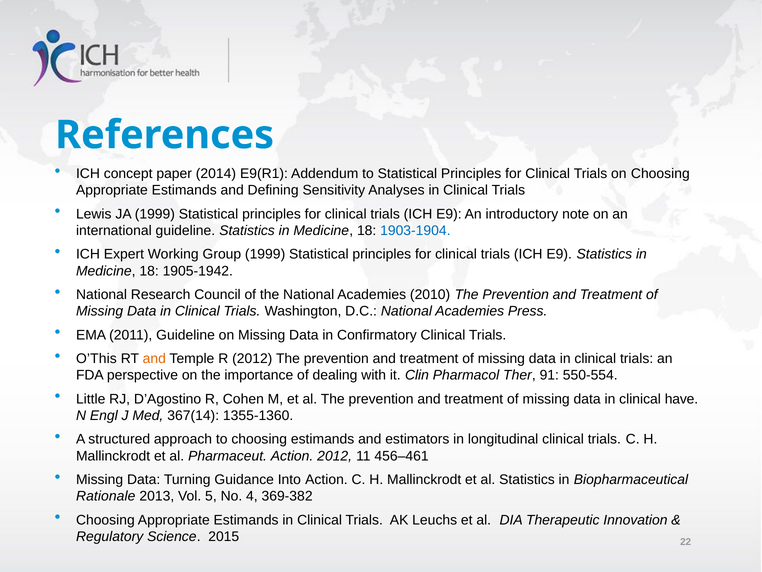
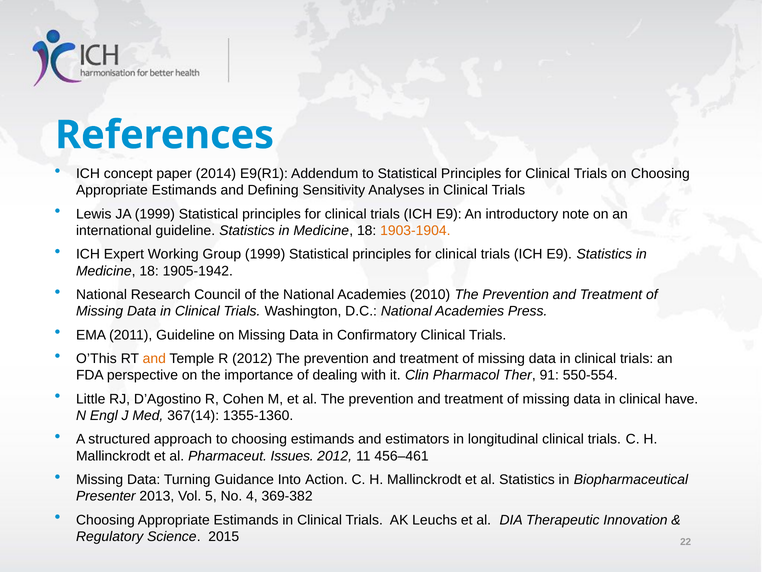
1903-1904 colour: blue -> orange
Pharmaceut Action: Action -> Issues
Rationale: Rationale -> Presenter
